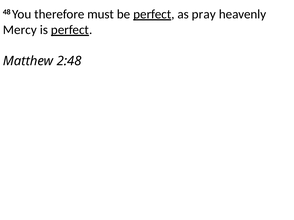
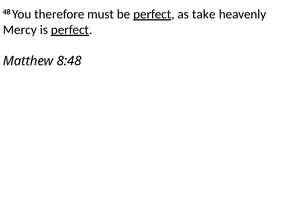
pray: pray -> take
2:48: 2:48 -> 8:48
